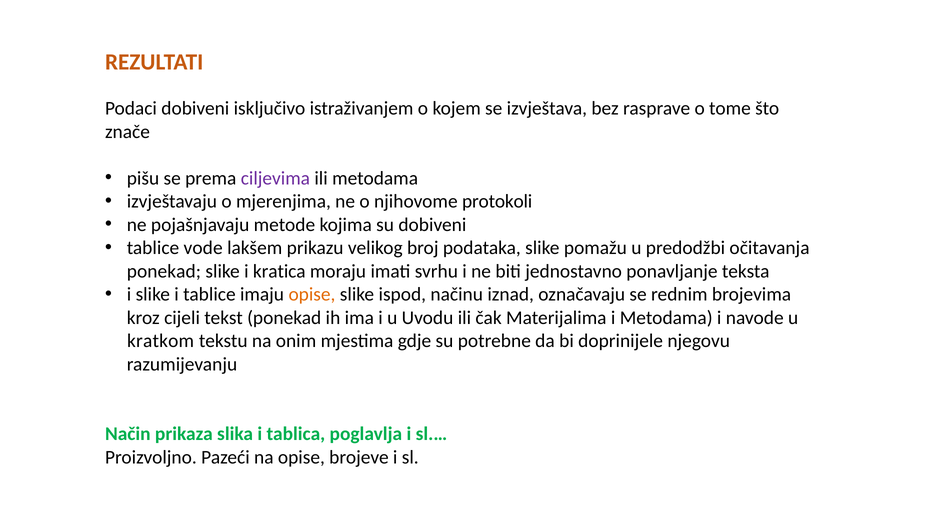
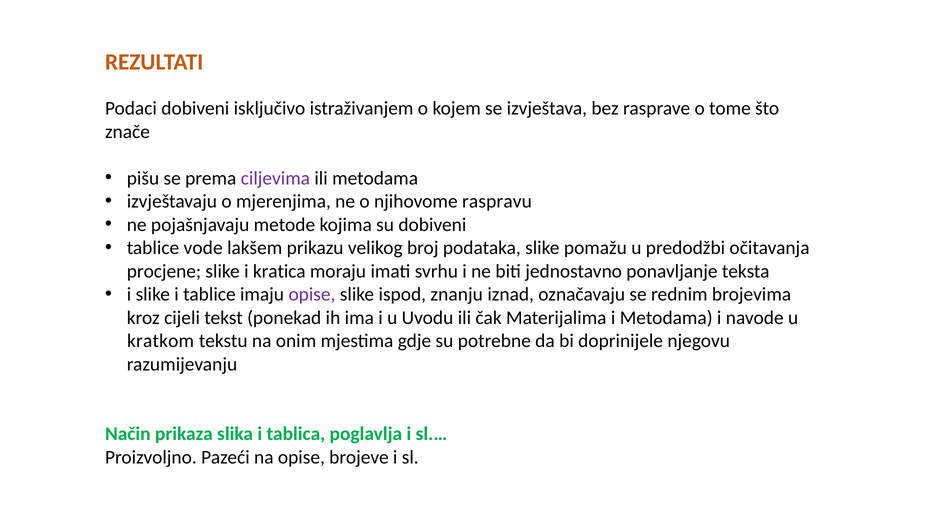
protokoli: protokoli -> raspravu
ponekad at (164, 271): ponekad -> procjene
opise at (312, 295) colour: orange -> purple
načinu: načinu -> znanju
